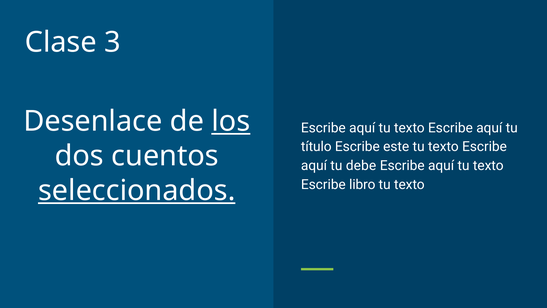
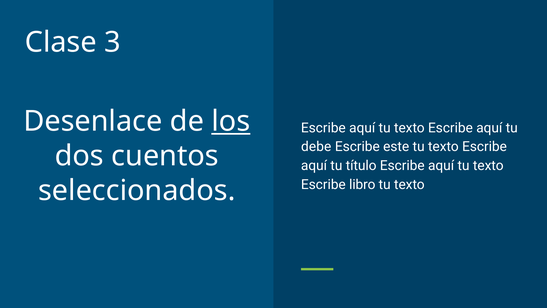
título: título -> debe
debe: debe -> título
seleccionados underline: present -> none
